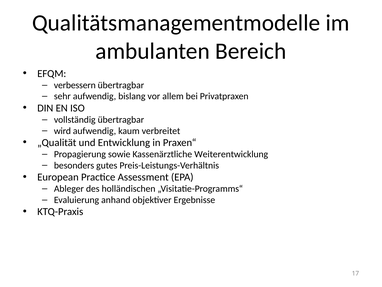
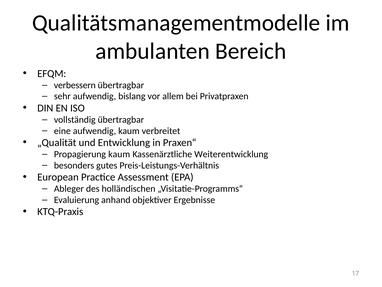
wird: wird -> eine
Propagierung sowie: sowie -> kaum
